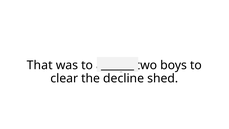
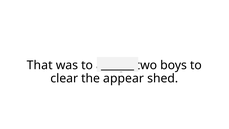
decline: decline -> appear
